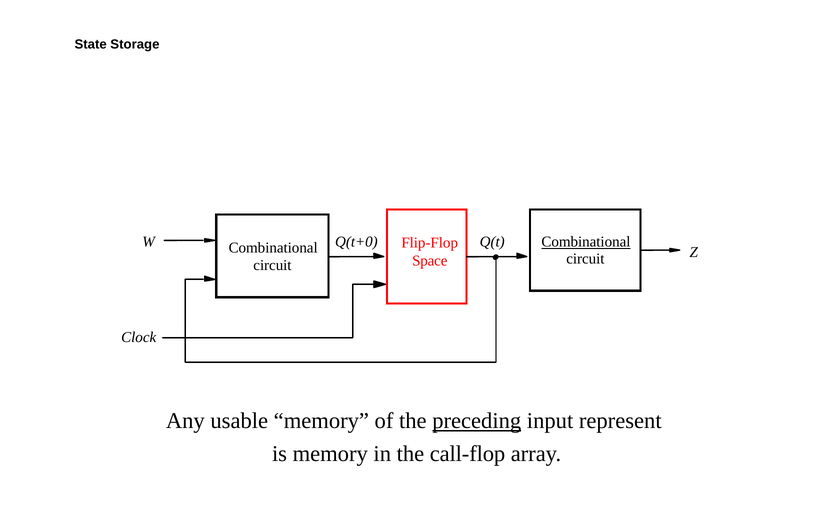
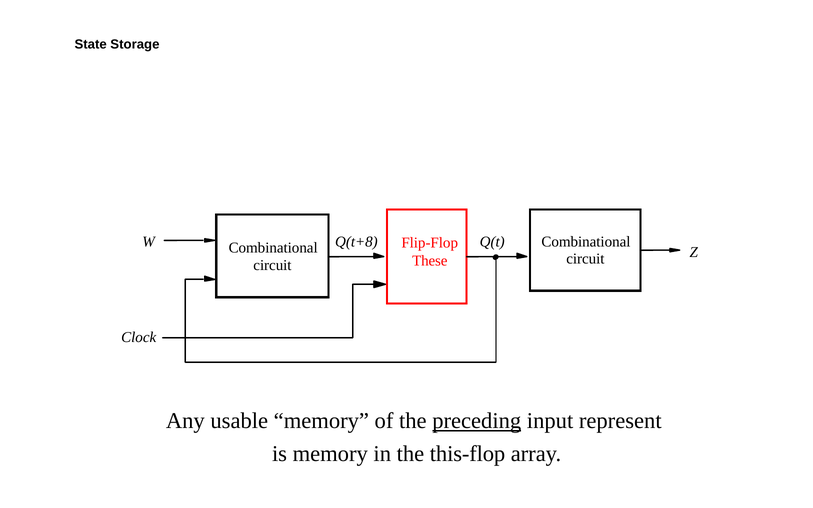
Q(t+0: Q(t+0 -> Q(t+8
Combinational at (586, 242) underline: present -> none
Space: Space -> These
call-flop: call-flop -> this-flop
